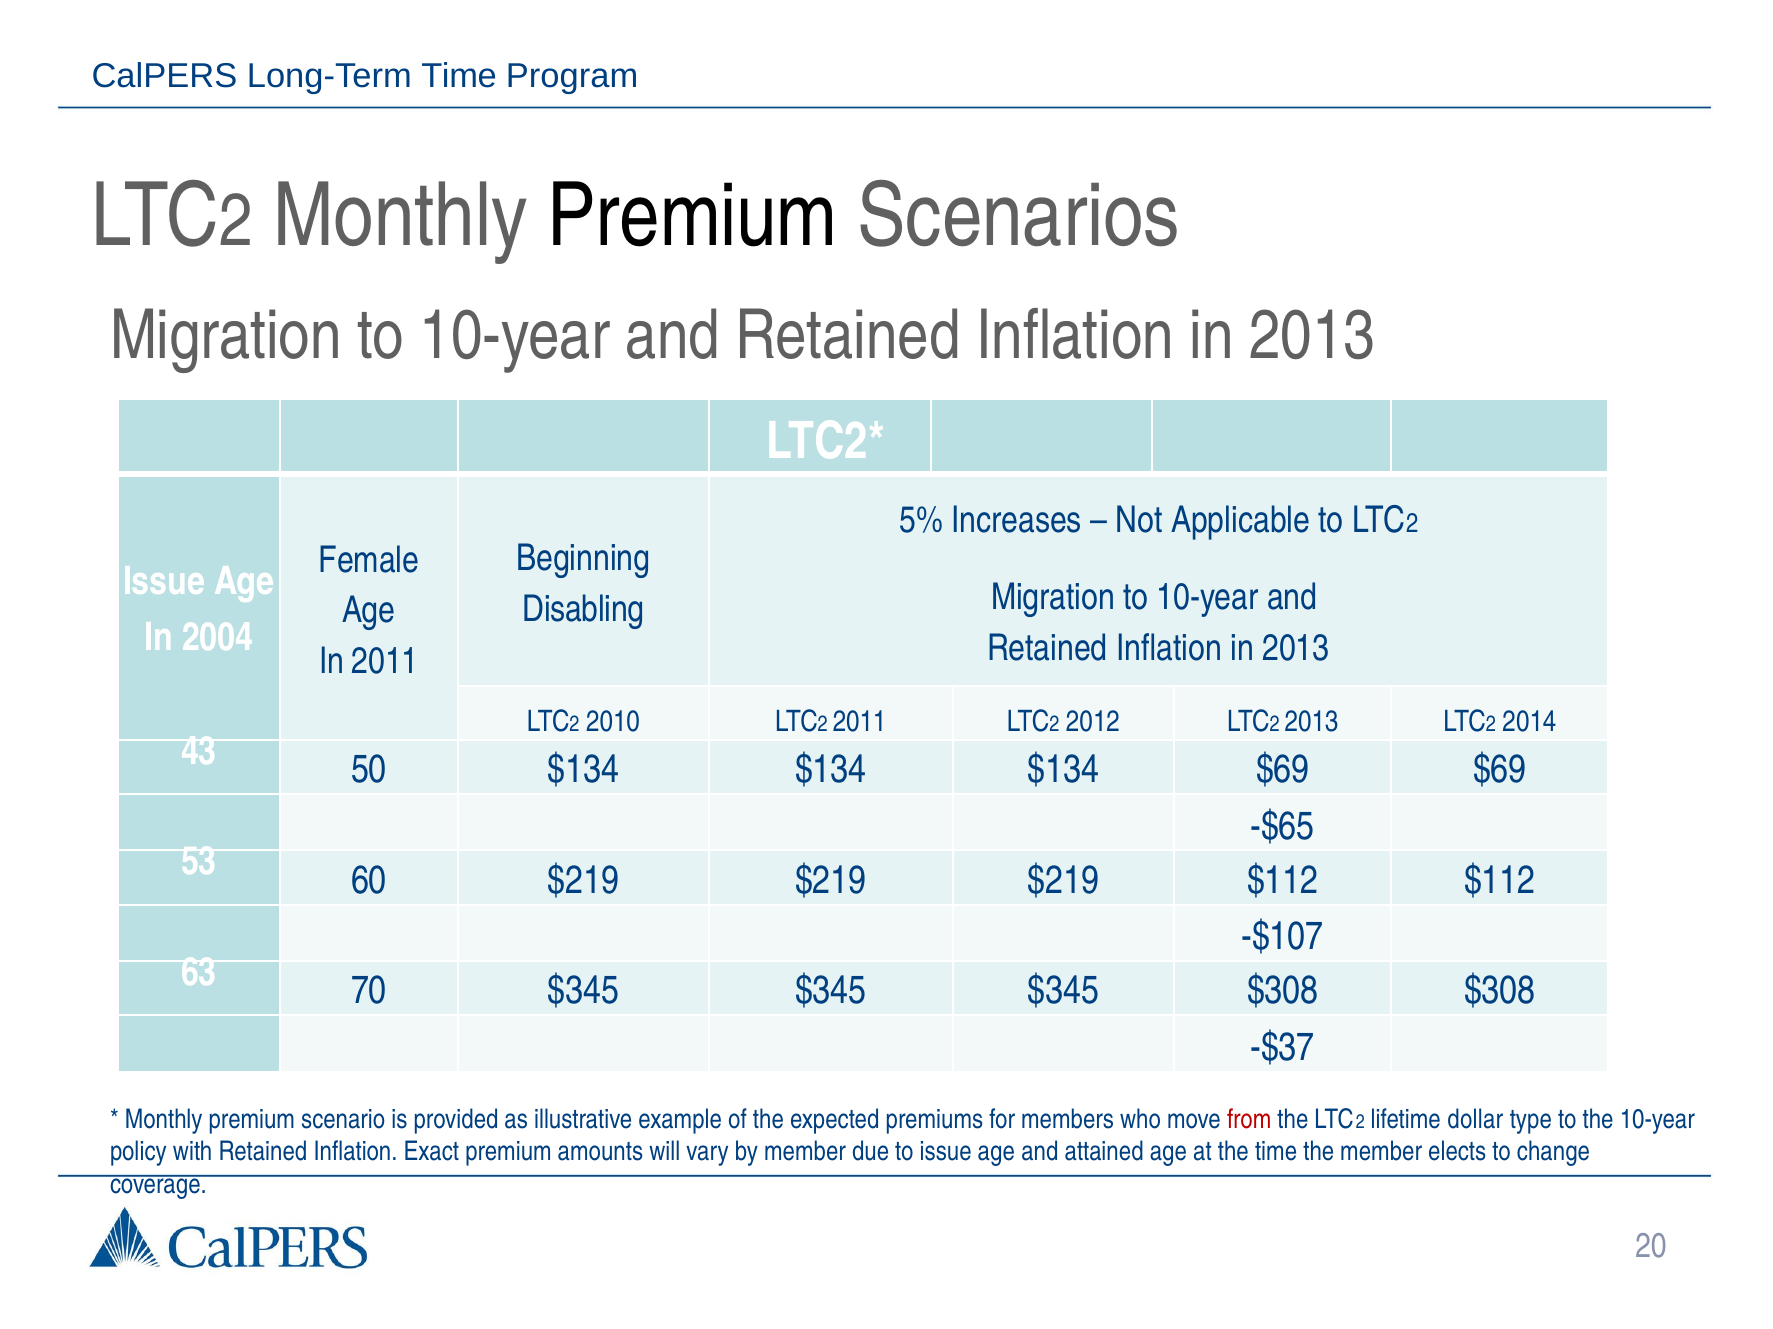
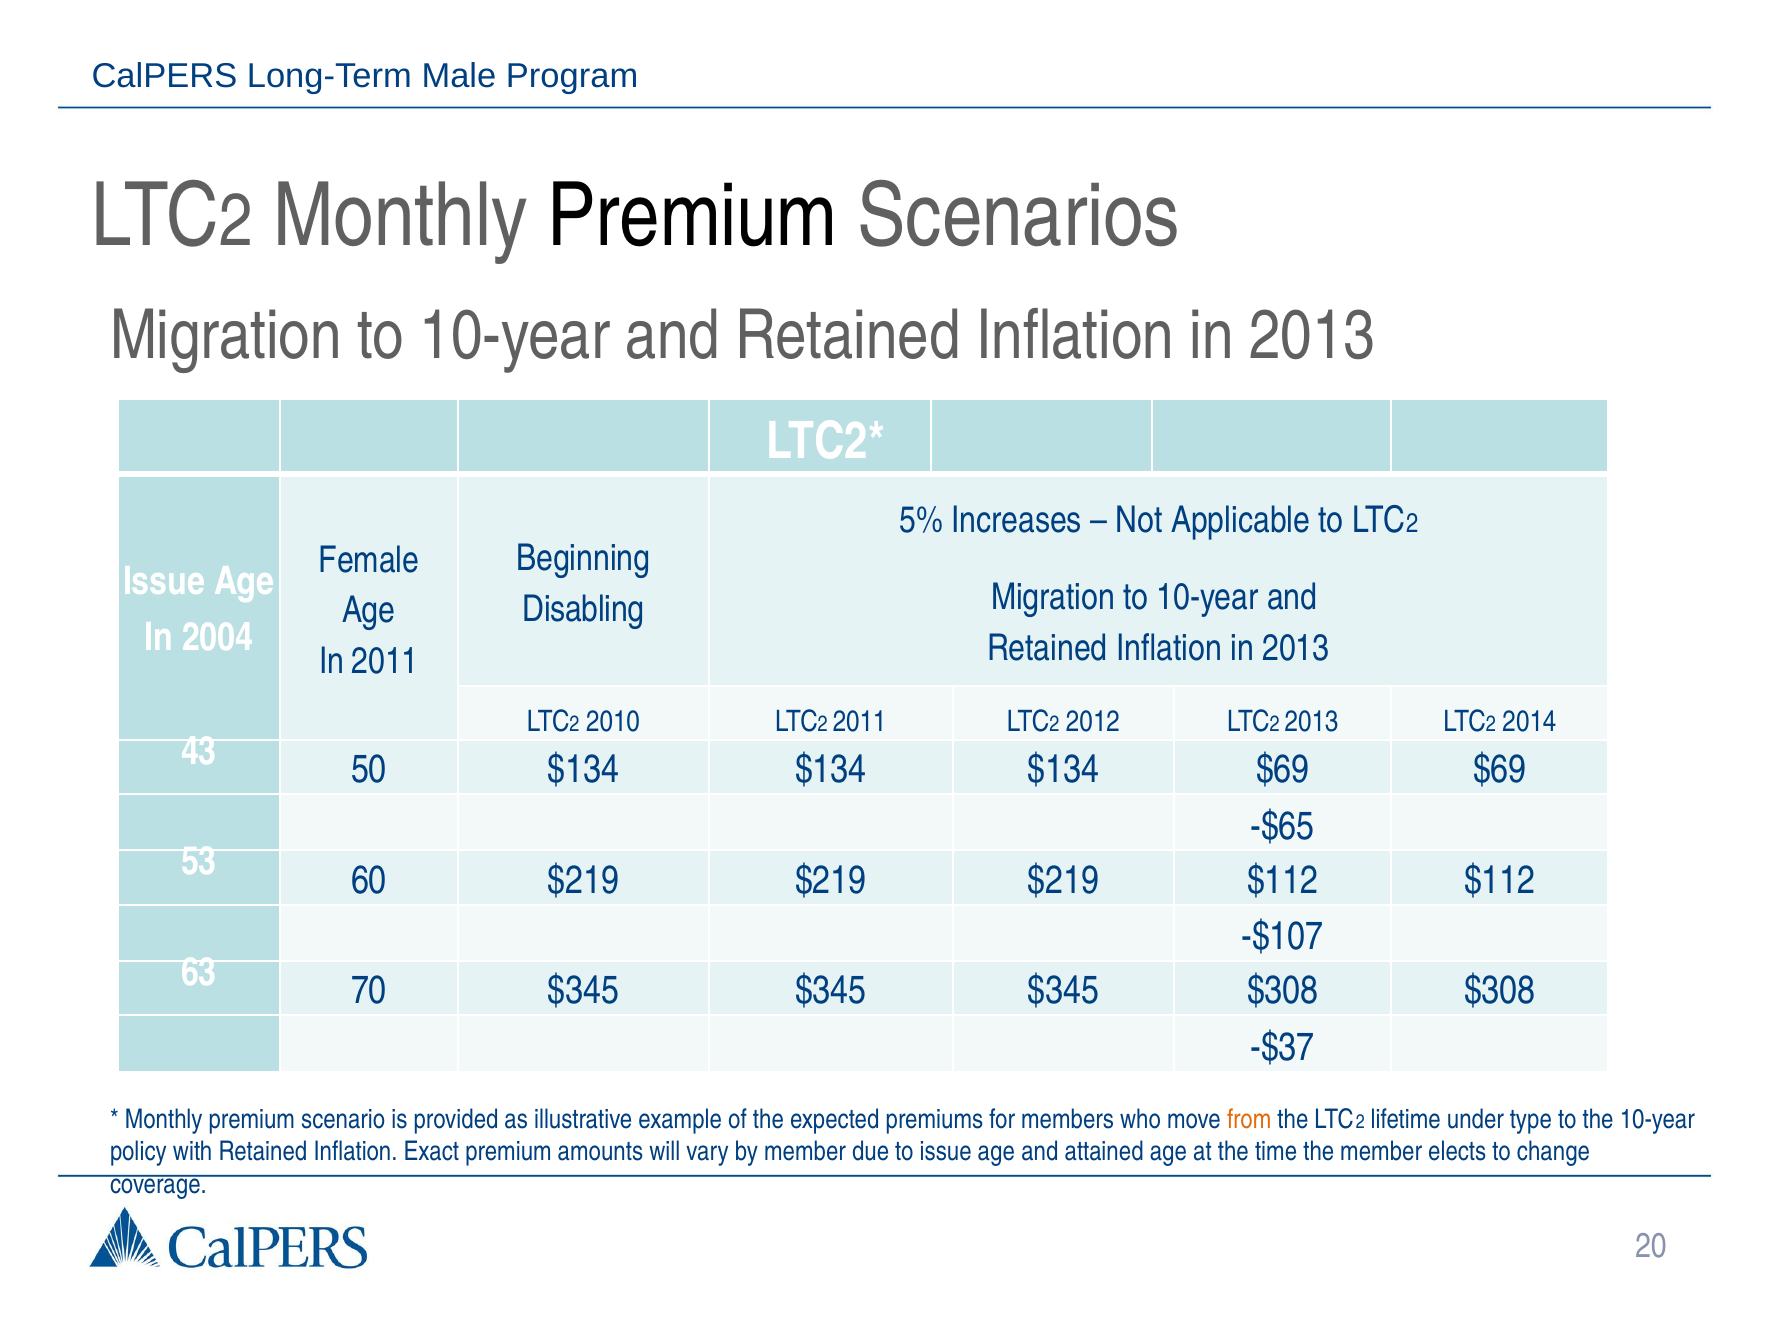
Long-Term Time: Time -> Male
from colour: red -> orange
dollar: dollar -> under
